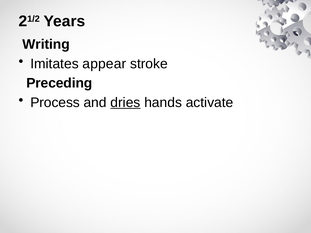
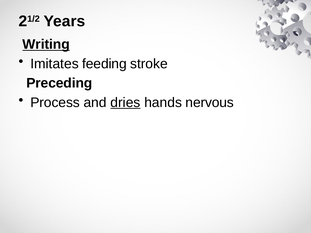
Writing underline: none -> present
appear: appear -> feeding
activate: activate -> nervous
